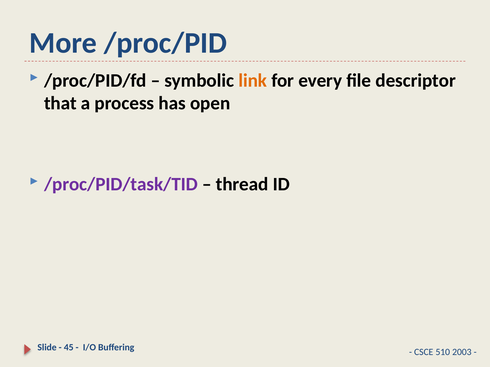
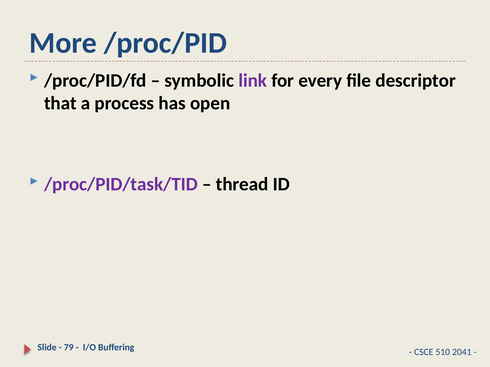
link colour: orange -> purple
45: 45 -> 79
2003: 2003 -> 2041
